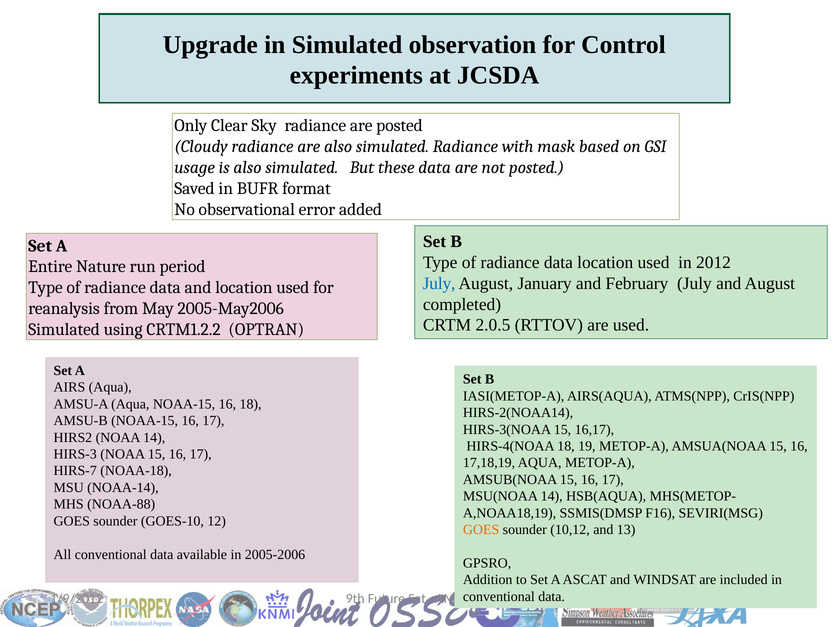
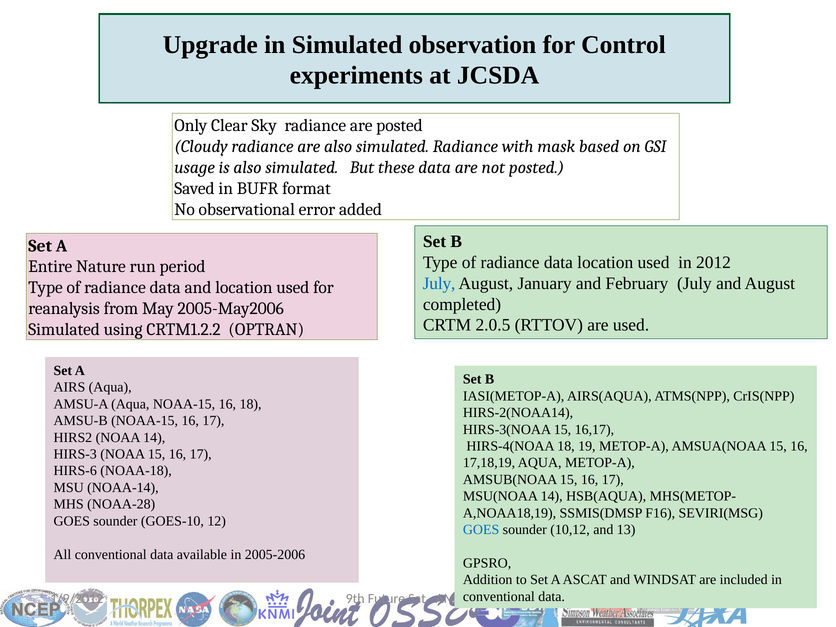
HIRS-7: HIRS-7 -> HIRS-6
NOAA-88: NOAA-88 -> NOAA-28
GOES at (481, 530) colour: orange -> blue
